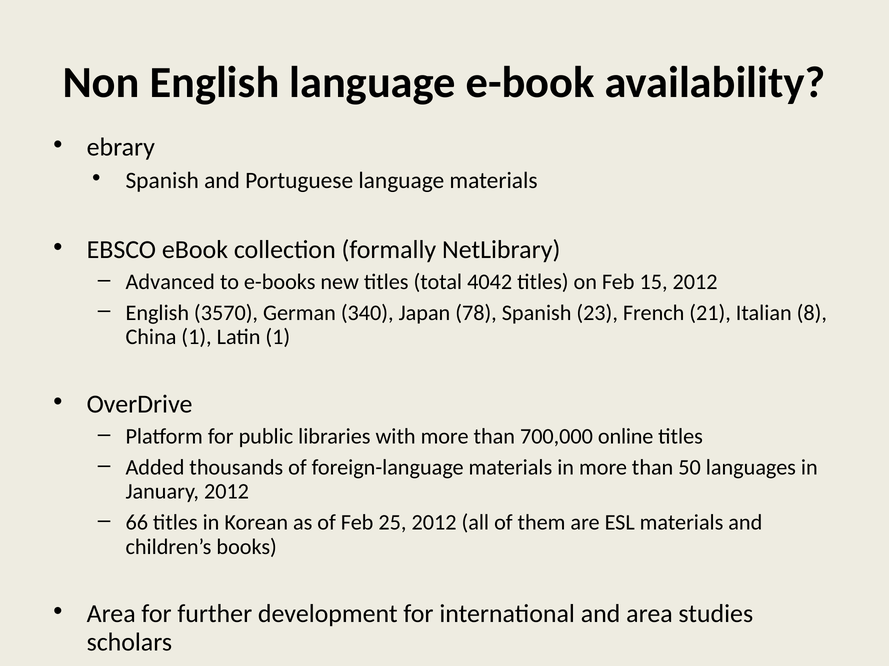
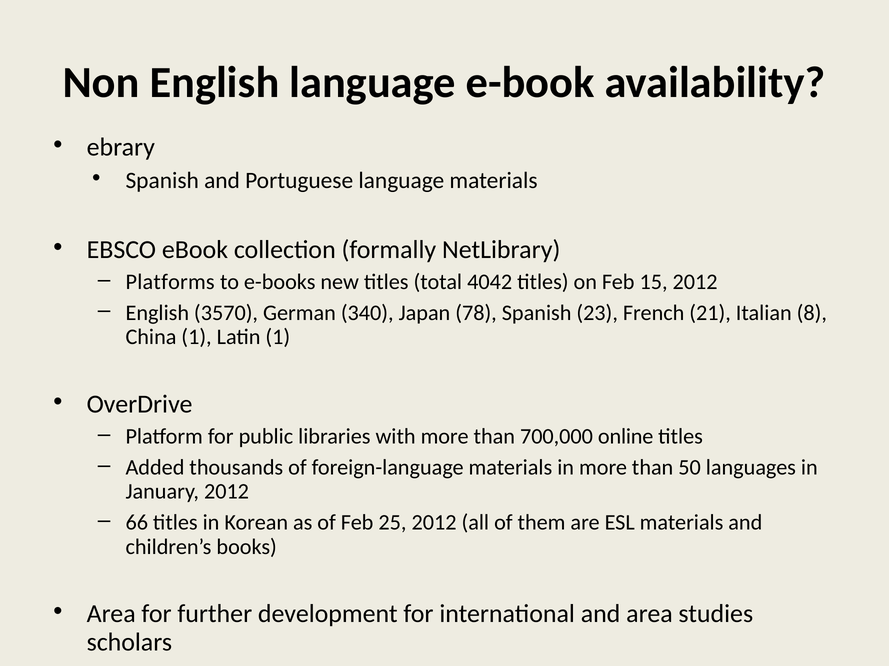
Advanced: Advanced -> Platforms
